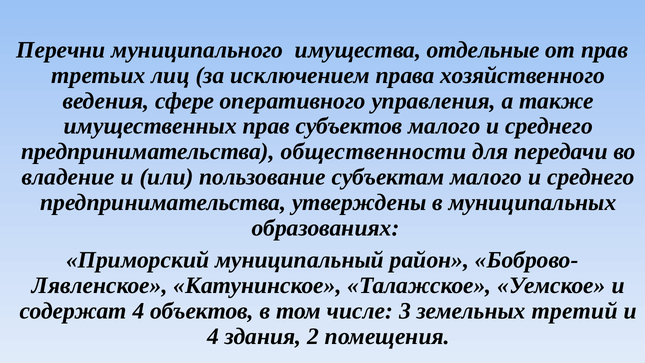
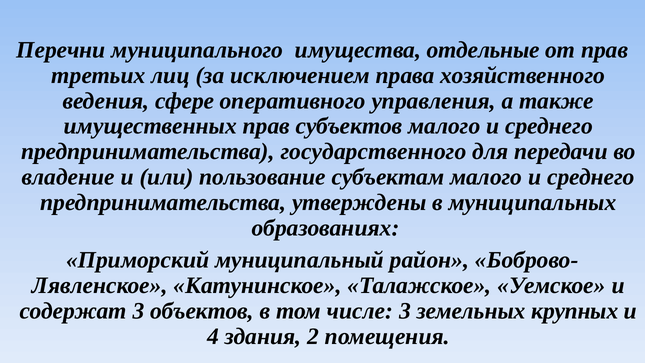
общественности: общественности -> государственного
содержат 4: 4 -> 3
третий: третий -> крупных
